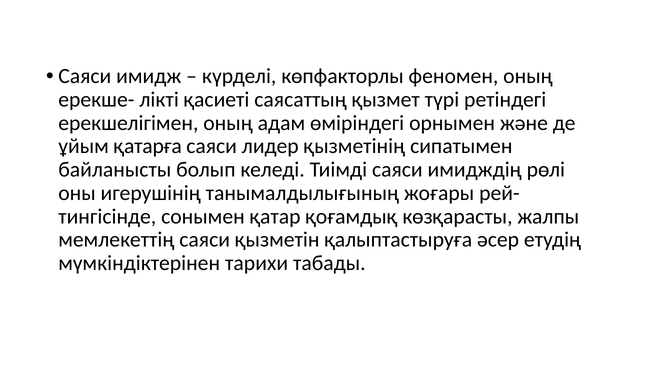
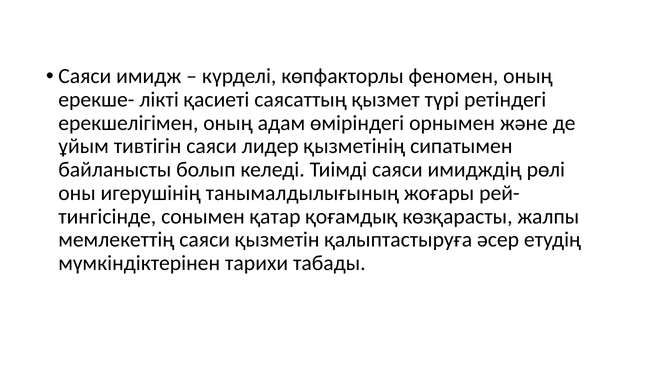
қатарға: қатарға -> тивтігін
